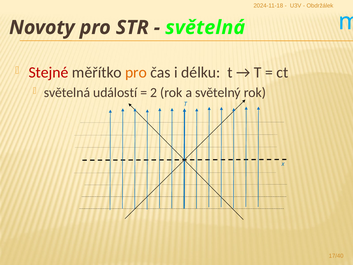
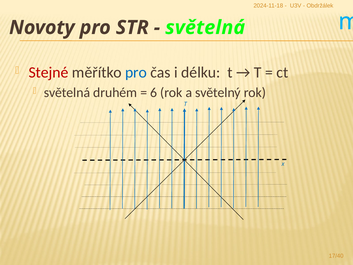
pro at (136, 72) colour: orange -> blue
událostí: událostí -> druhém
2: 2 -> 6
